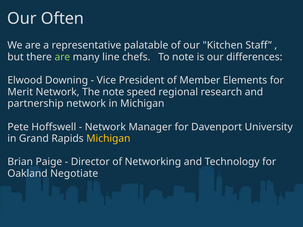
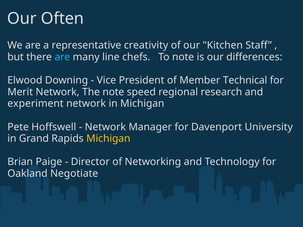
palatable: palatable -> creativity
are at (62, 57) colour: light green -> light blue
Elements: Elements -> Technical
partnership: partnership -> experiment
